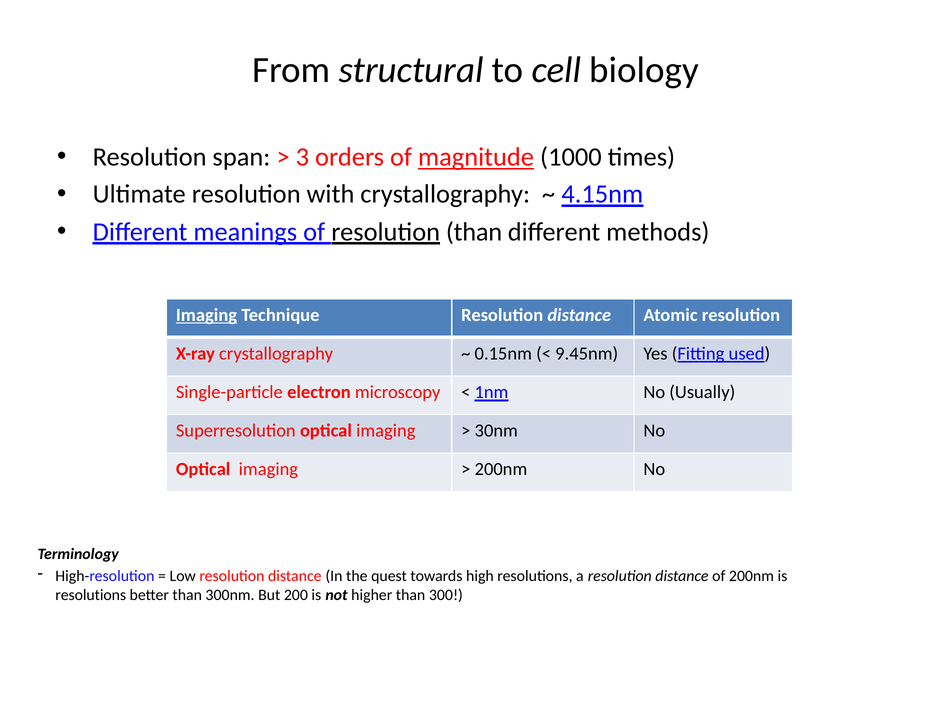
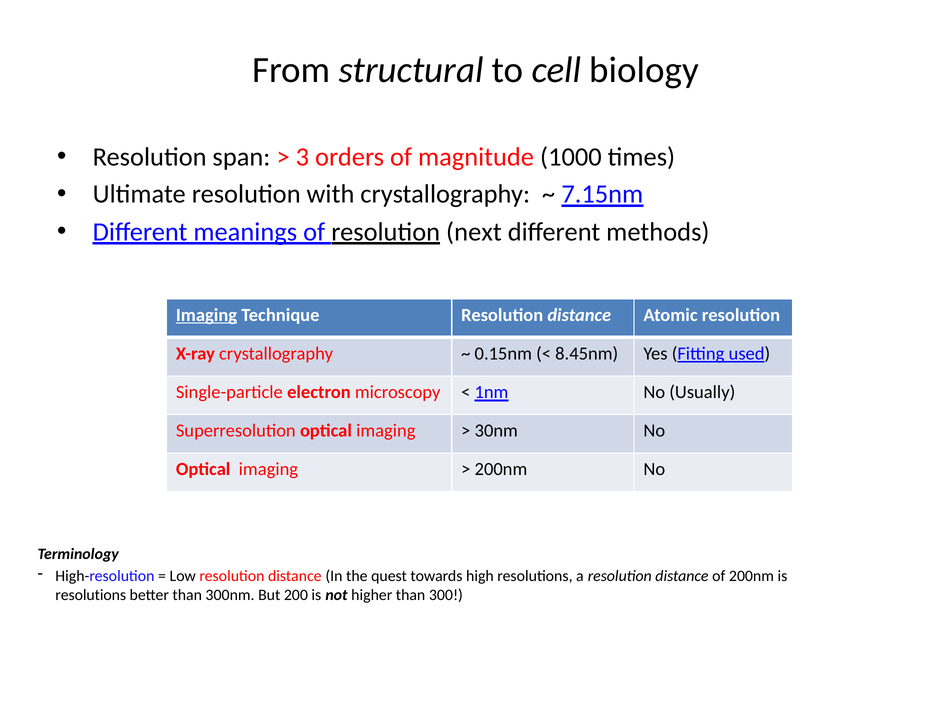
magnitude underline: present -> none
4.15nm: 4.15nm -> 7.15nm
resolution than: than -> next
9.45nm: 9.45nm -> 8.45nm
